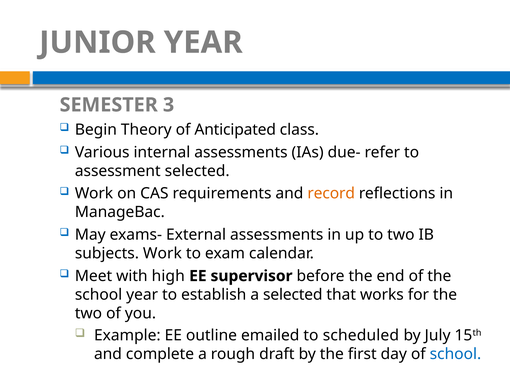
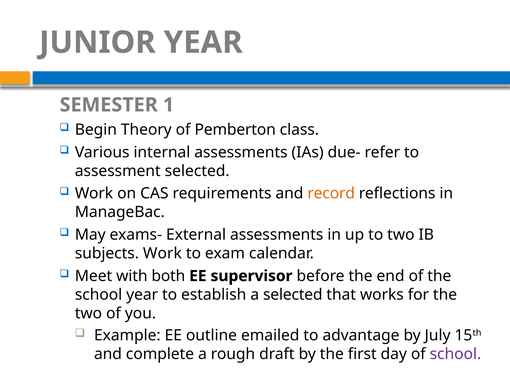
3: 3 -> 1
Anticipated: Anticipated -> Pemberton
high: high -> both
scheduled: scheduled -> advantage
school at (455, 355) colour: blue -> purple
